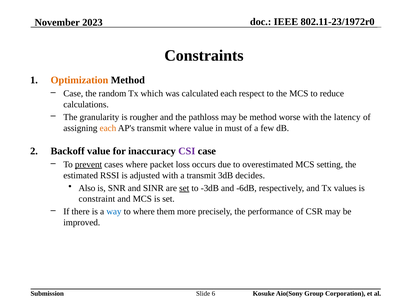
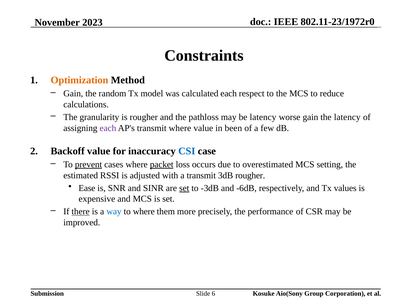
Case at (73, 94): Case -> Gain
which: which -> model
be method: method -> latency
worse with: with -> gain
each at (108, 128) colour: orange -> purple
must: must -> been
CSI colour: purple -> blue
packet underline: none -> present
3dB decides: decides -> rougher
Also: Also -> Ease
constraint: constraint -> expensive
there underline: none -> present
